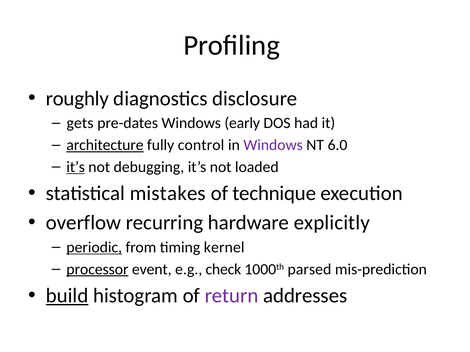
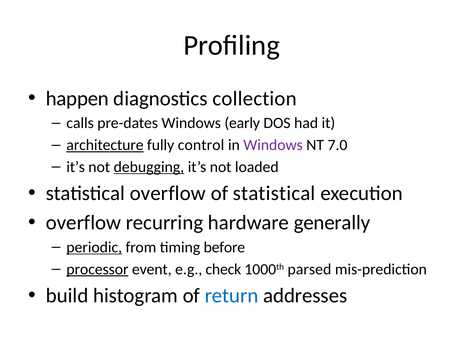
roughly: roughly -> happen
disclosure: disclosure -> collection
gets: gets -> calls
6.0: 6.0 -> 7.0
it’s at (76, 167) underline: present -> none
debugging underline: none -> present
statistical mistakes: mistakes -> overflow
of technique: technique -> statistical
explicitly: explicitly -> generally
kernel: kernel -> before
build underline: present -> none
return colour: purple -> blue
